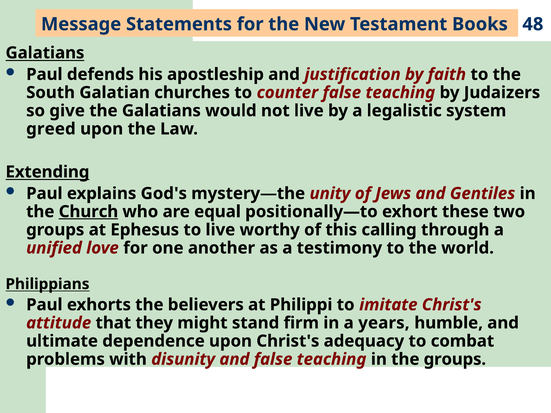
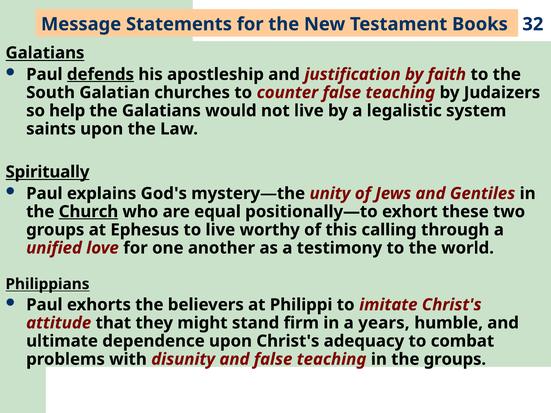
48: 48 -> 32
defends underline: none -> present
give: give -> help
greed: greed -> saints
Extending: Extending -> Spiritually
